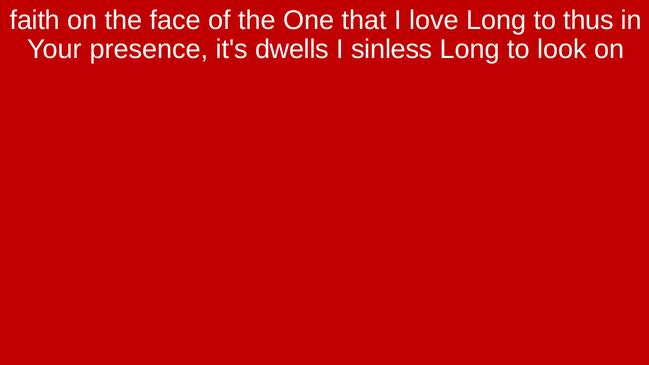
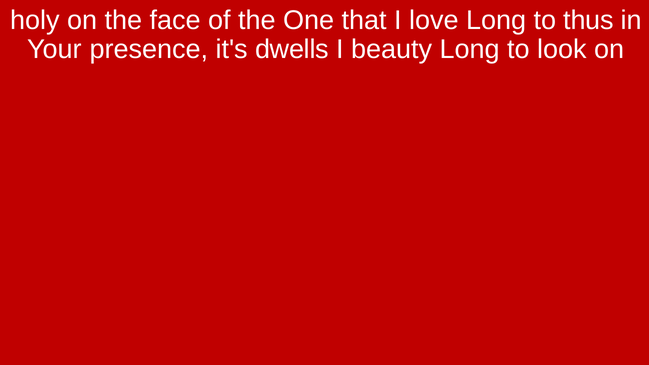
faith: faith -> holy
sinless: sinless -> beauty
